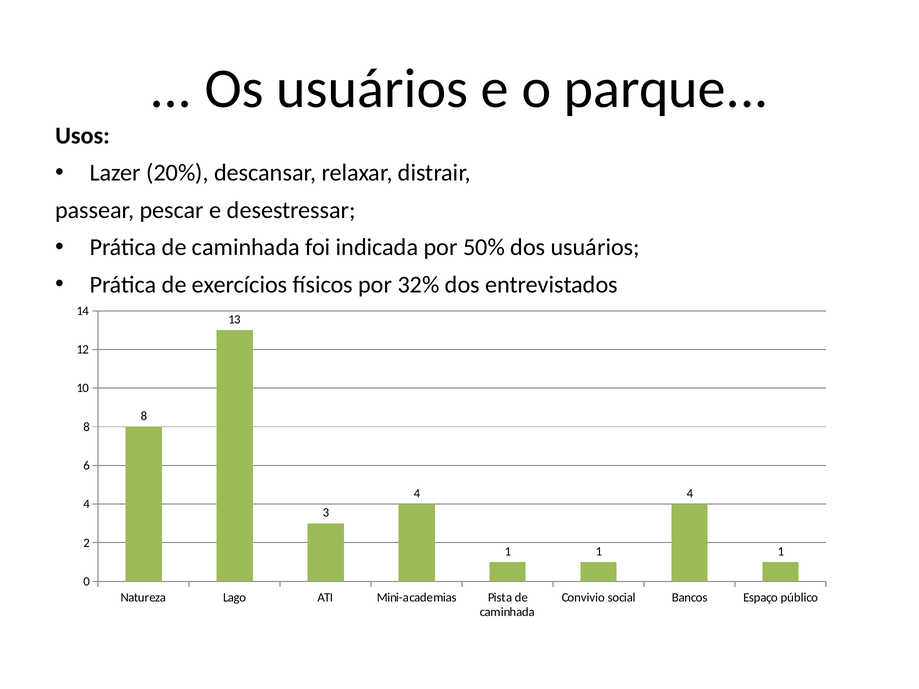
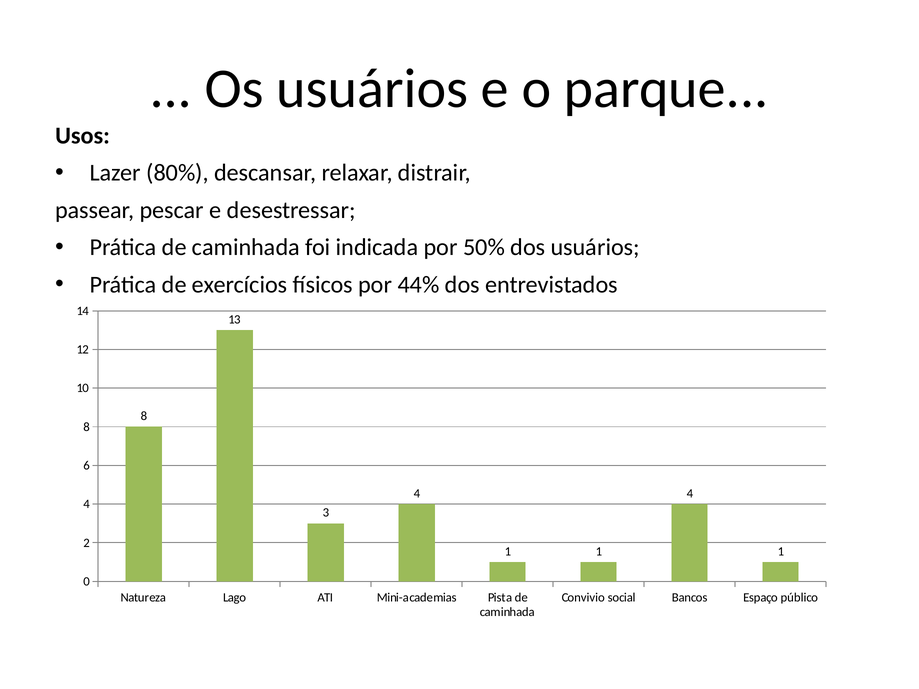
20%: 20% -> 80%
32%: 32% -> 44%
